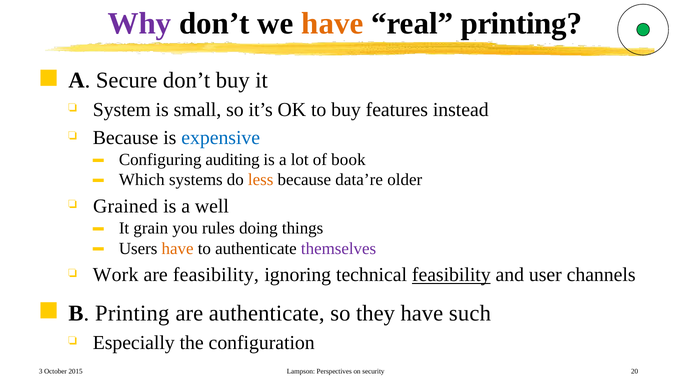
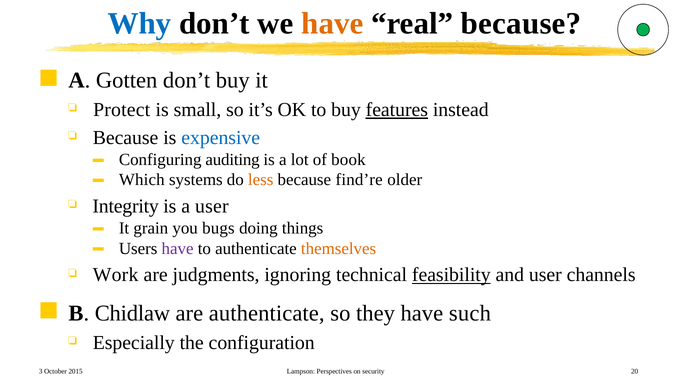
Why colour: purple -> blue
real printing: printing -> because
Secure: Secure -> Gotten
System: System -> Protect
features underline: none -> present
data’re: data’re -> find’re
Grained: Grained -> Integrity
a well: well -> user
rules: rules -> bugs
have at (178, 248) colour: orange -> purple
themselves colour: purple -> orange
are feasibility: feasibility -> judgments
B Printing: Printing -> Chidlaw
